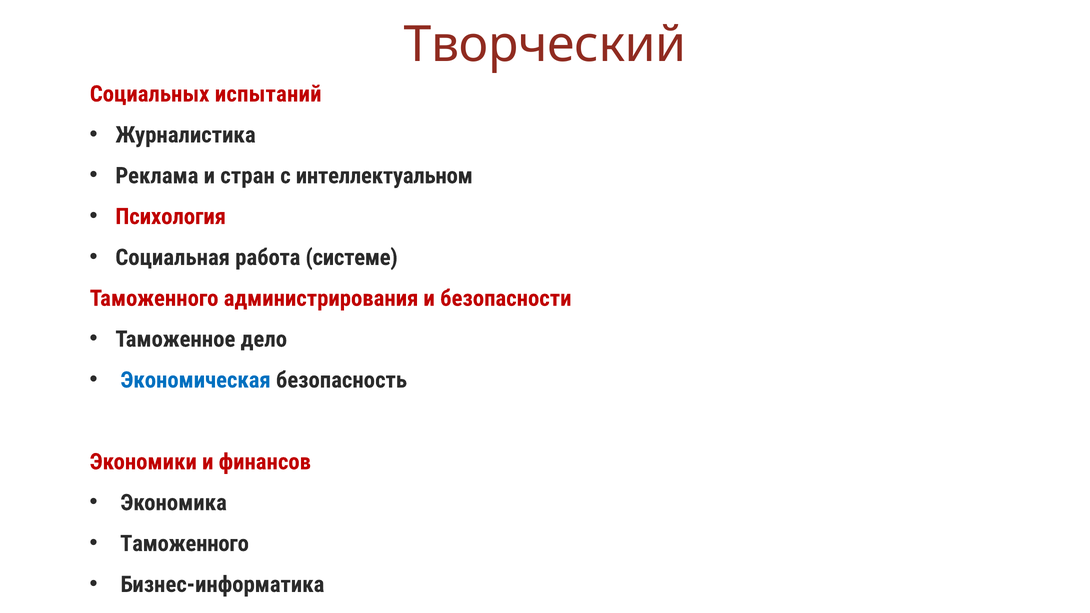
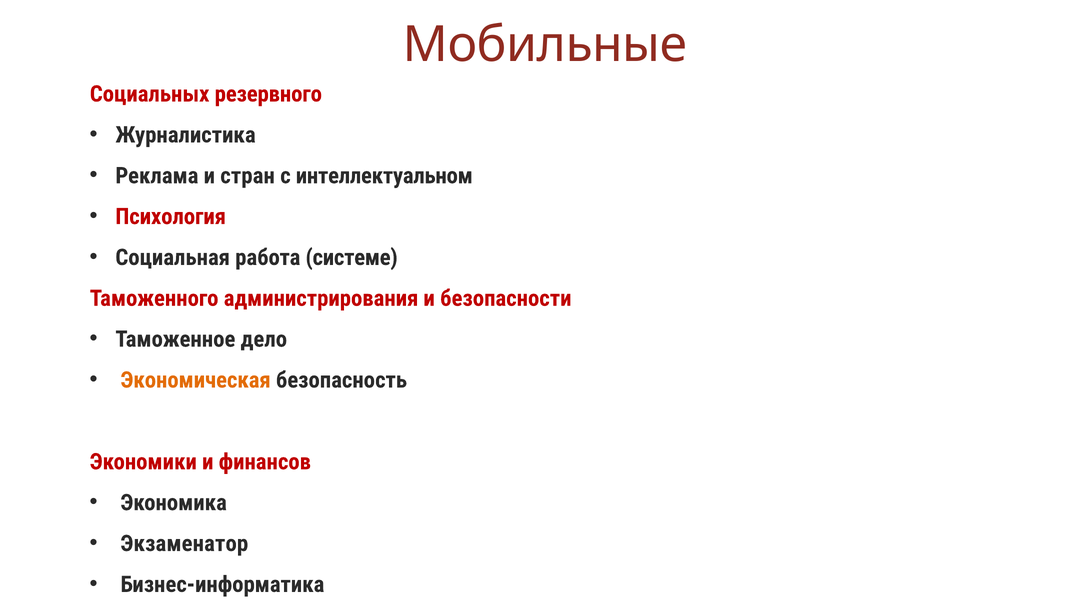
Творческий: Творческий -> Мобильные
испытаний: испытаний -> резервного
Экономическая colour: blue -> orange
Таможенного at (185, 544): Таможенного -> Экзаменатор
